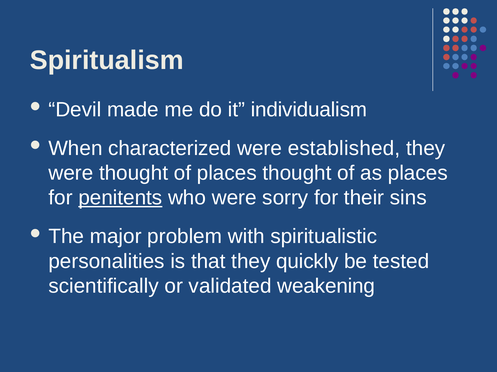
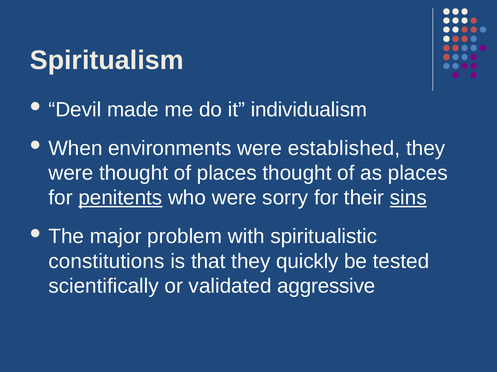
characterized: characterized -> environments
sins underline: none -> present
personalities: personalities -> constitutions
weakening: weakening -> aggressive
